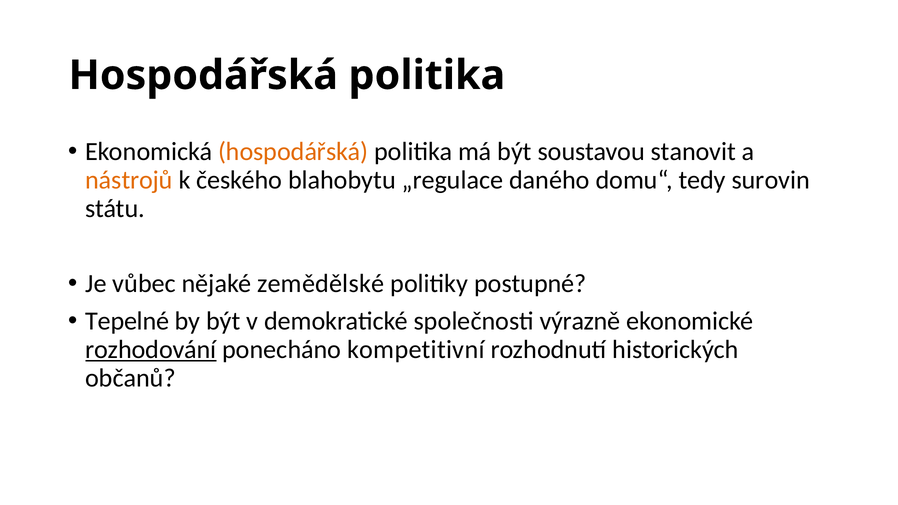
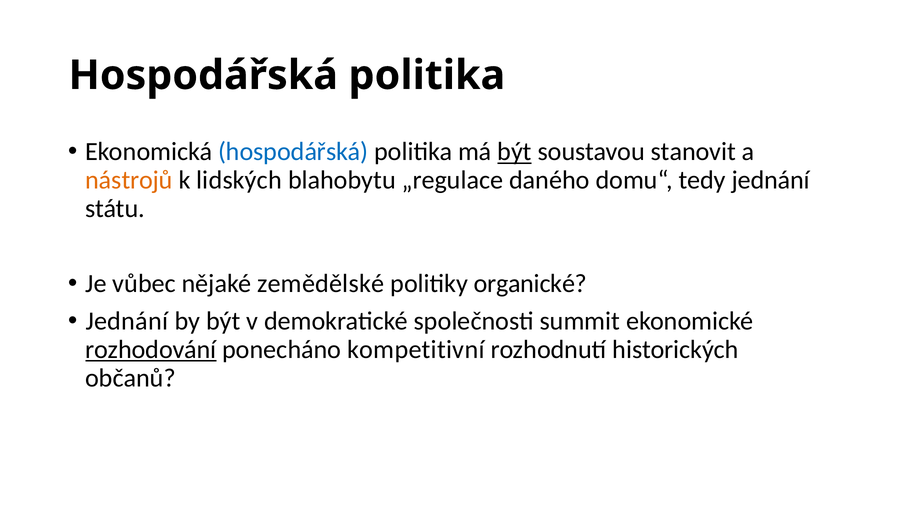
hospodářská at (293, 152) colour: orange -> blue
být at (515, 152) underline: none -> present
českého: českého -> lidských
tedy surovin: surovin -> jednání
postupné: postupné -> organické
Tepelné at (127, 321): Tepelné -> Jednání
výrazně: výrazně -> summit
